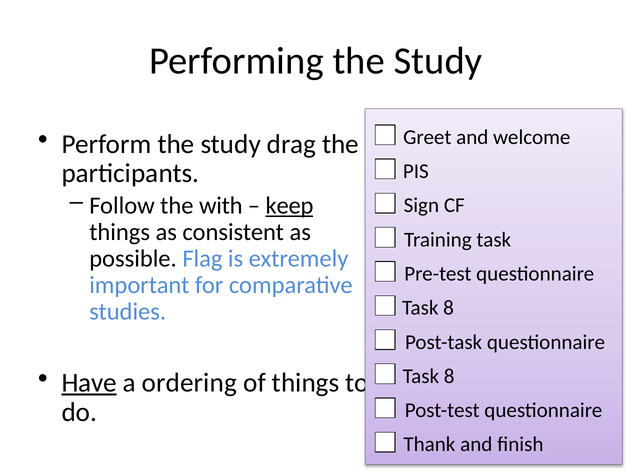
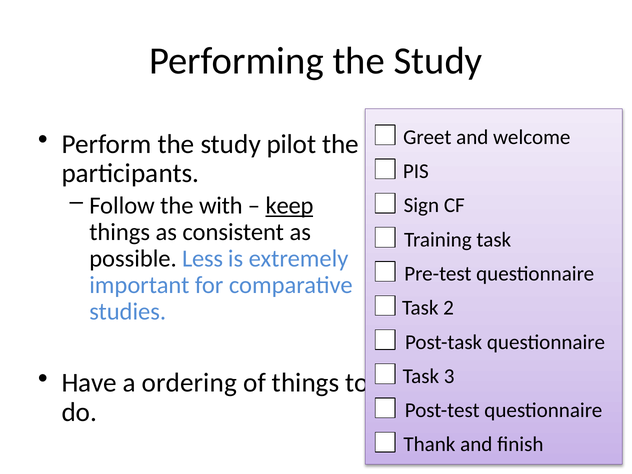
drag: drag -> pilot
Flag: Flag -> Less
8 at (449, 308): 8 -> 2
Have underline: present -> none
8 at (449, 376): 8 -> 3
